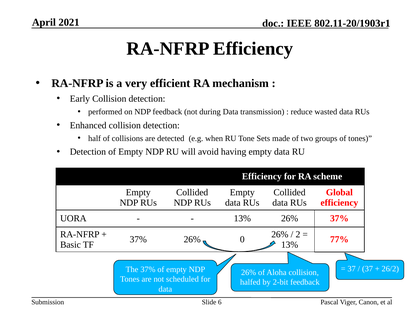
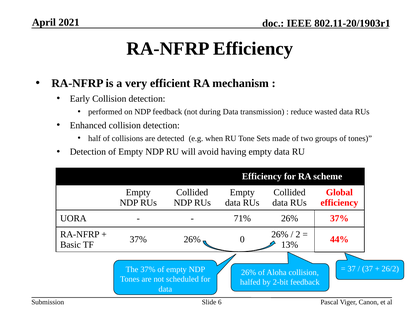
13% at (242, 219): 13% -> 71%
77%: 77% -> 44%
